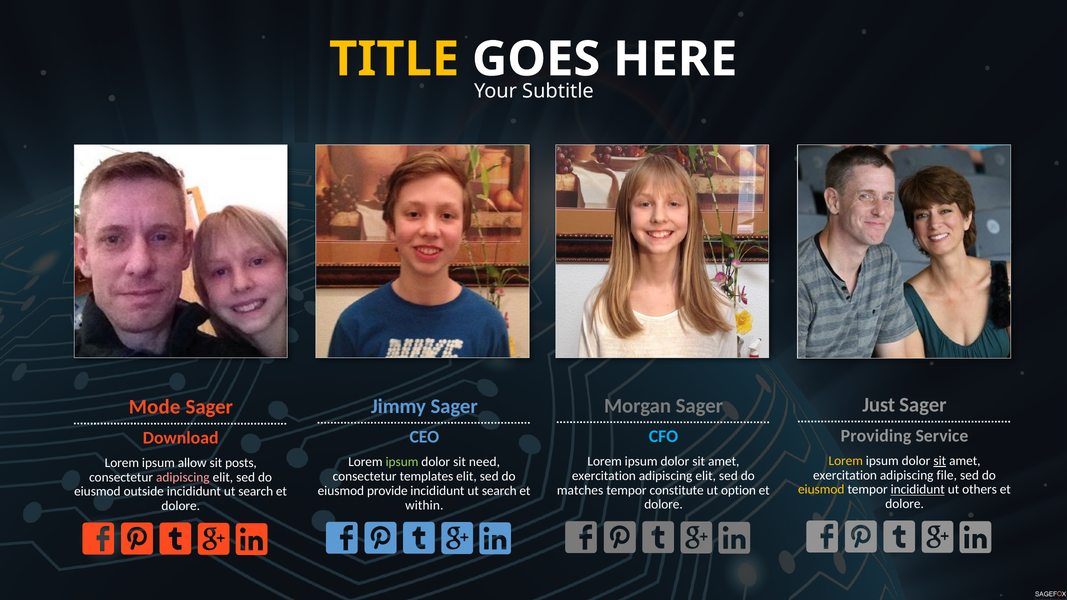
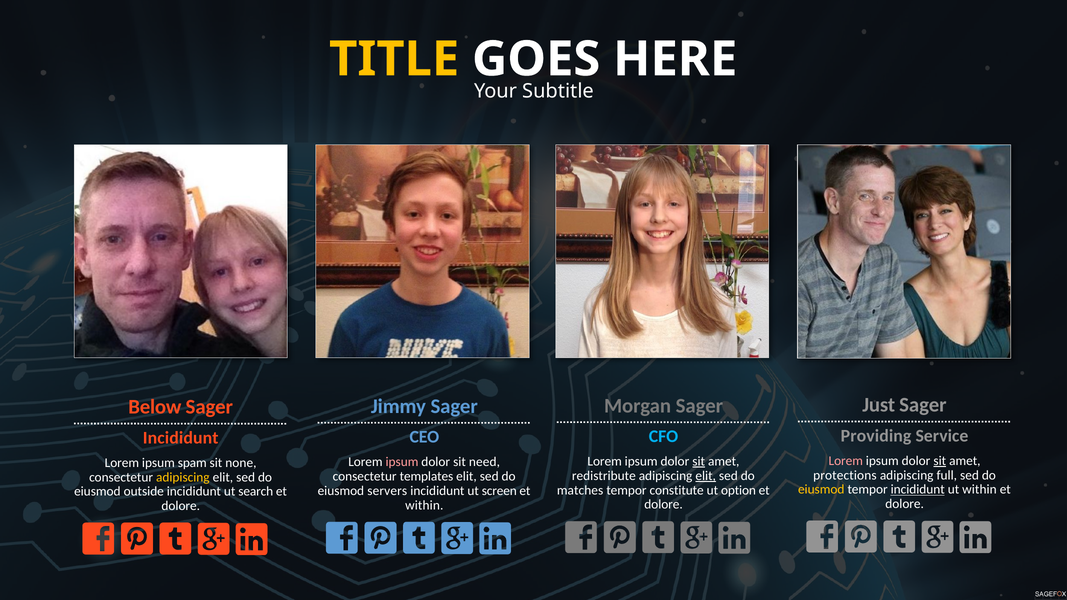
Mode: Mode -> Below
Download at (181, 438): Download -> Incididunt
Lorem at (846, 461) colour: yellow -> pink
sit at (699, 462) underline: none -> present
ipsum at (402, 462) colour: light green -> pink
allow: allow -> spam
posts: posts -> none
exercitation at (845, 475): exercitation -> protections
file: file -> full
exercitation at (604, 476): exercitation -> redistribute
elit at (706, 476) underline: none -> present
adipiscing at (183, 477) colour: pink -> yellow
ut others: others -> within
provide: provide -> servers
search at (499, 491): search -> screen
